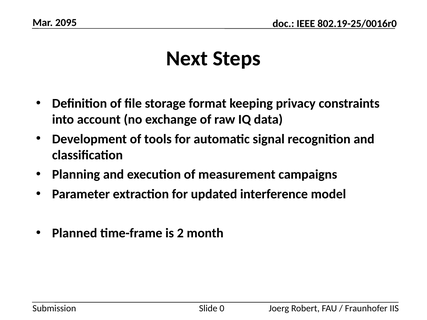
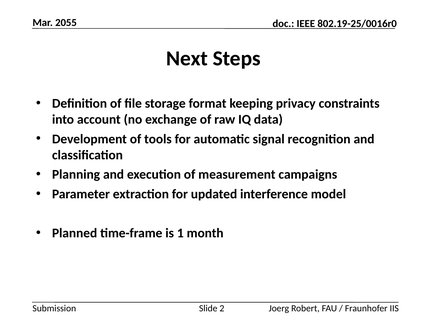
2095: 2095 -> 2055
2: 2 -> 1
0: 0 -> 2
